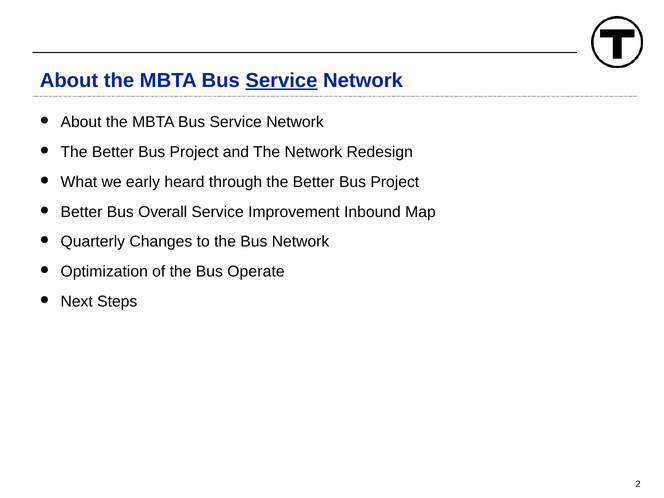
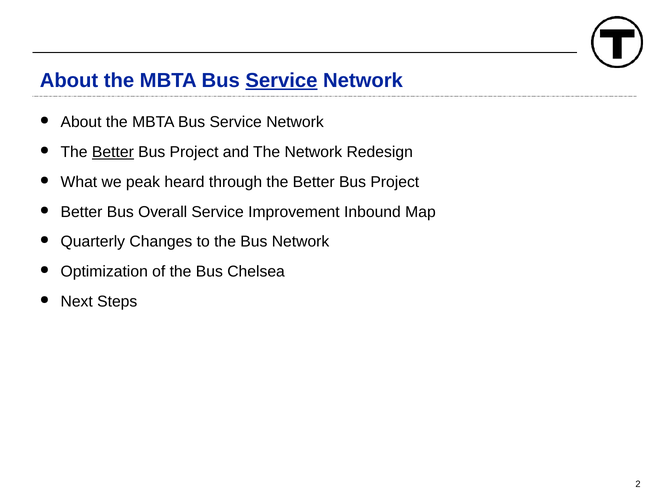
Better at (113, 152) underline: none -> present
early: early -> peak
Operate: Operate -> Chelsea
